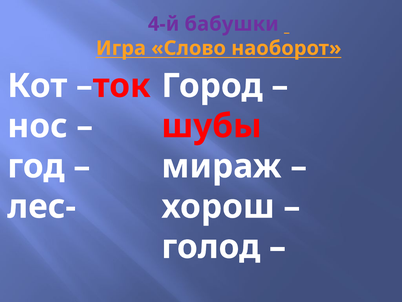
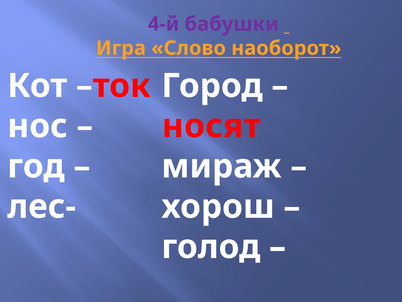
шубы: шубы -> носят
